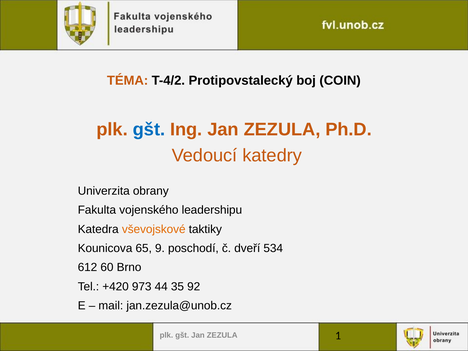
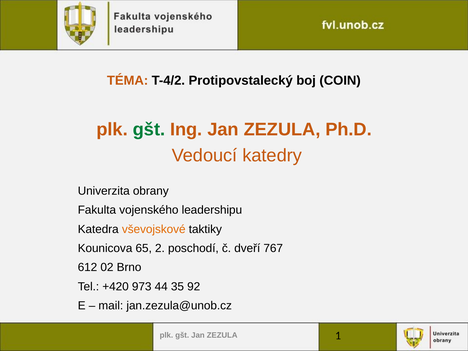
gšt at (149, 129) colour: blue -> green
9: 9 -> 2
534: 534 -> 767
60: 60 -> 02
